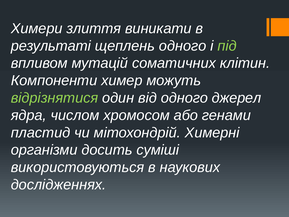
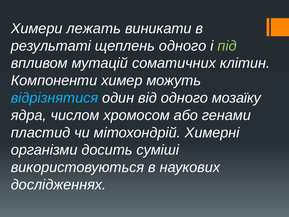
злиття: злиття -> лежать
відрізнятися colour: light green -> light blue
джерел: джерел -> мозаїку
